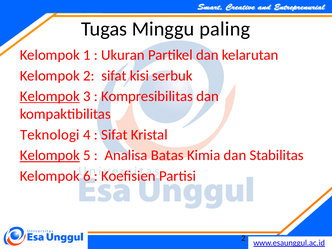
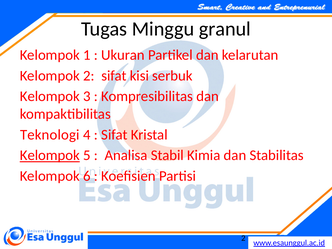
paling: paling -> granul
Kelompok at (50, 96) underline: present -> none
Batas: Batas -> Stabil
